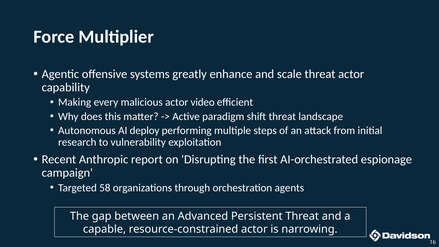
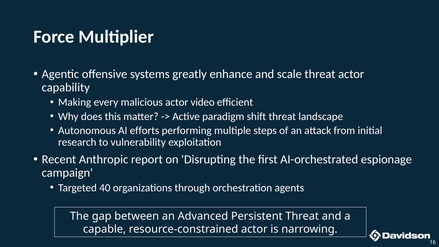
deploy: deploy -> efforts
58: 58 -> 40
